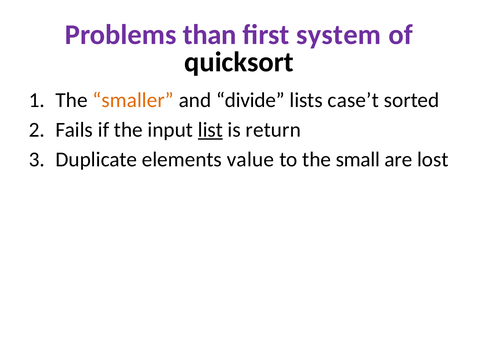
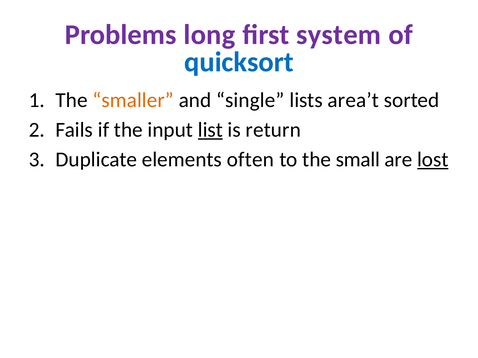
than: than -> long
quicksort colour: black -> blue
divide: divide -> single
case’t: case’t -> area’t
value: value -> often
lost underline: none -> present
